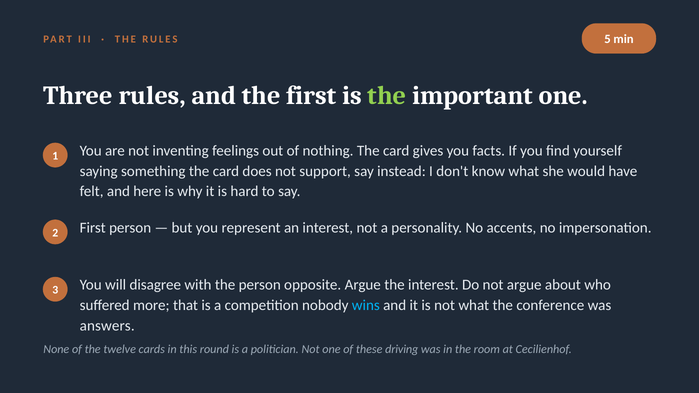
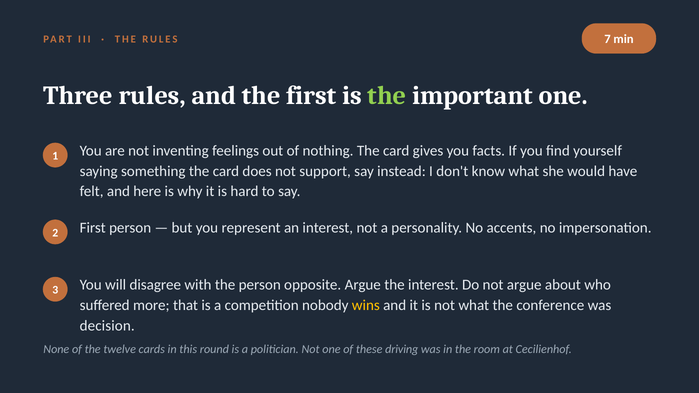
5: 5 -> 7
wins colour: light blue -> yellow
answers: answers -> decision
